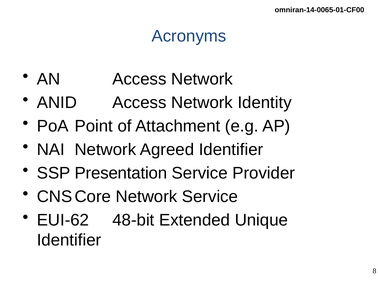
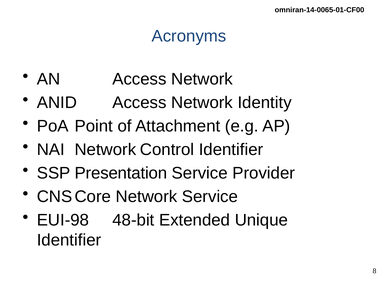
Agreed: Agreed -> Control
EUI-62: EUI-62 -> EUI-98
